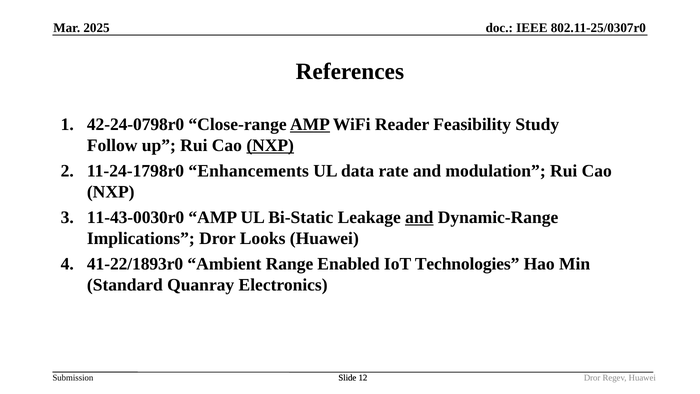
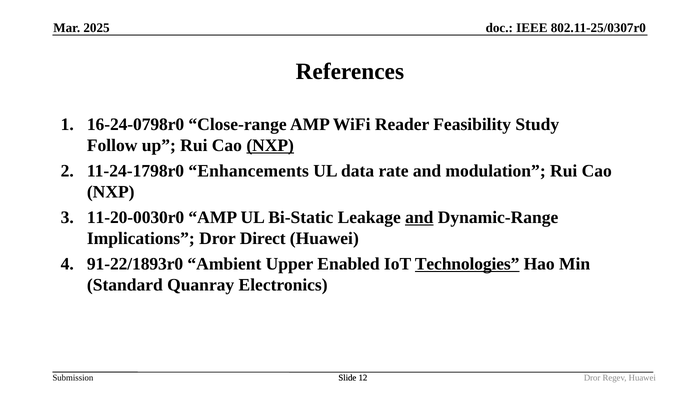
42-24-0798r0: 42-24-0798r0 -> 16-24-0798r0
AMP at (310, 124) underline: present -> none
11-43-0030r0: 11-43-0030r0 -> 11-20-0030r0
Looks: Looks -> Direct
41-22/1893r0: 41-22/1893r0 -> 91-22/1893r0
Range: Range -> Upper
Technologies underline: none -> present
